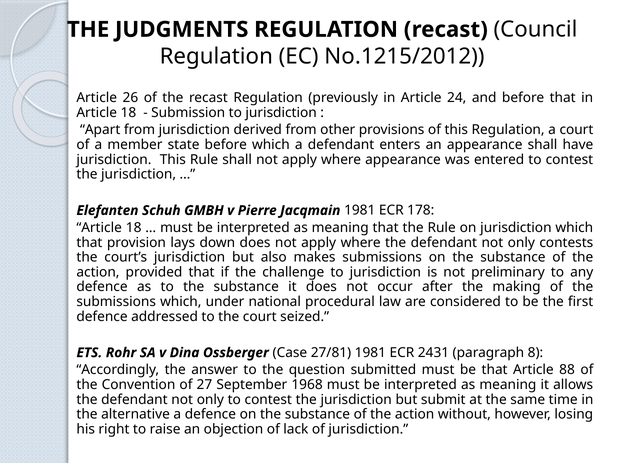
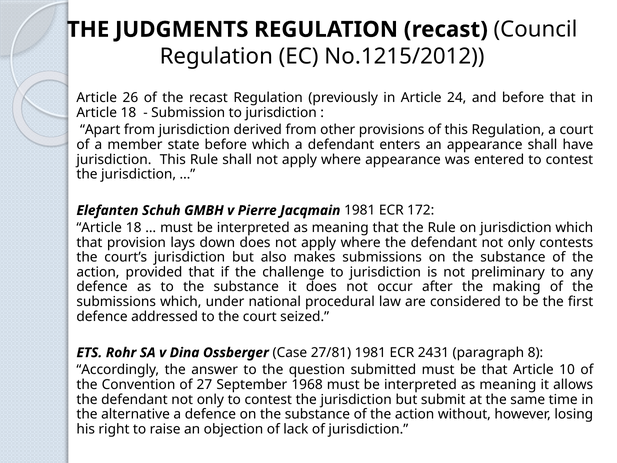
178: 178 -> 172
88: 88 -> 10
